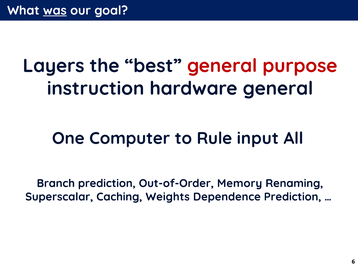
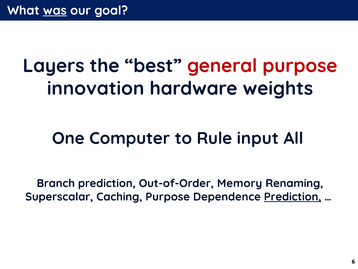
instruction: instruction -> innovation
hardware general: general -> weights
Caching Weights: Weights -> Purpose
Prediction at (293, 196) underline: none -> present
